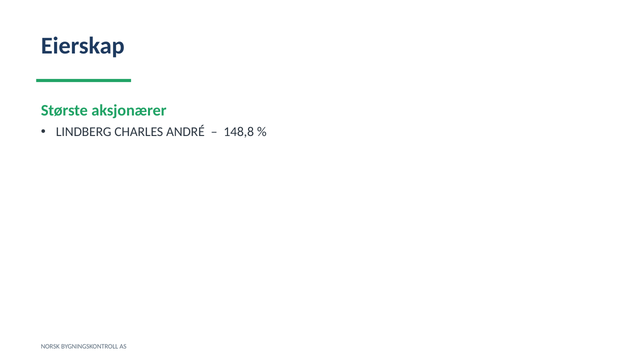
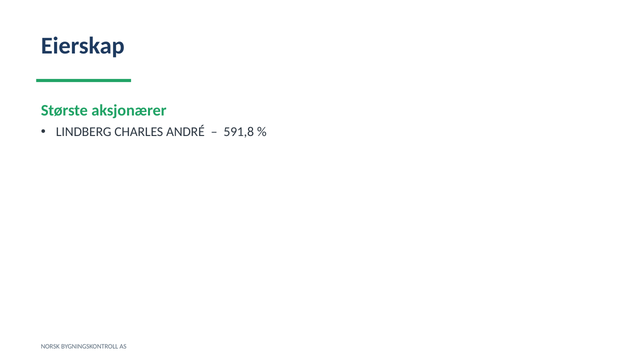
148,8: 148,8 -> 591,8
